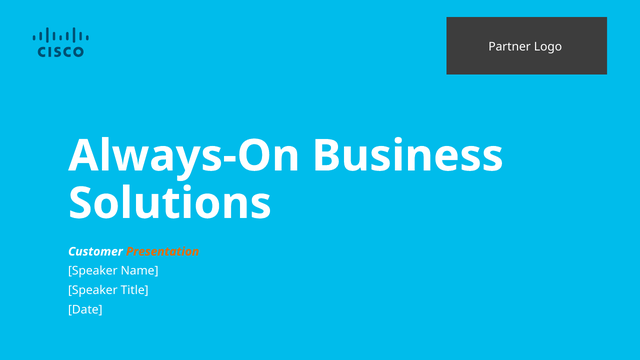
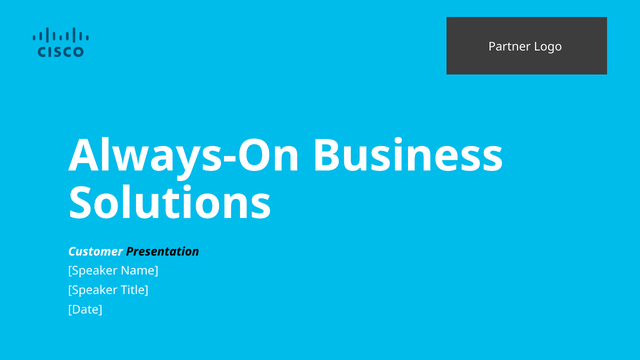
Presentation colour: orange -> black
